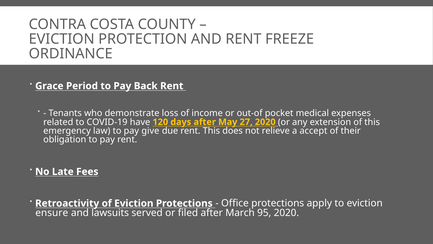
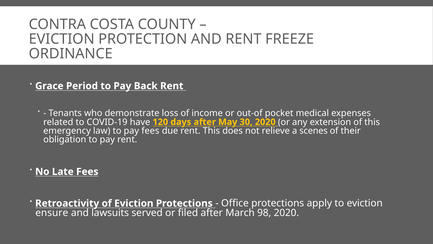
27: 27 -> 30
pay give: give -> fees
accept: accept -> scenes
95: 95 -> 98
